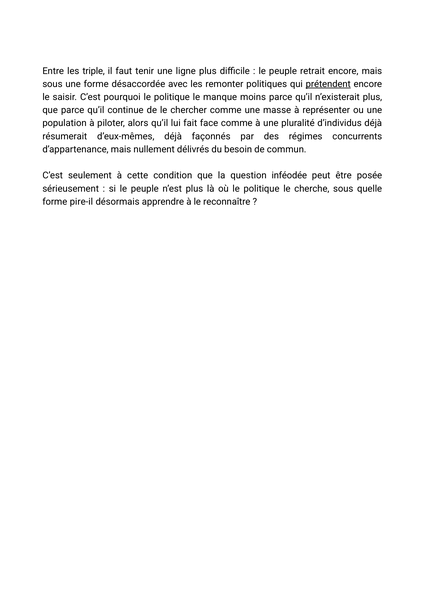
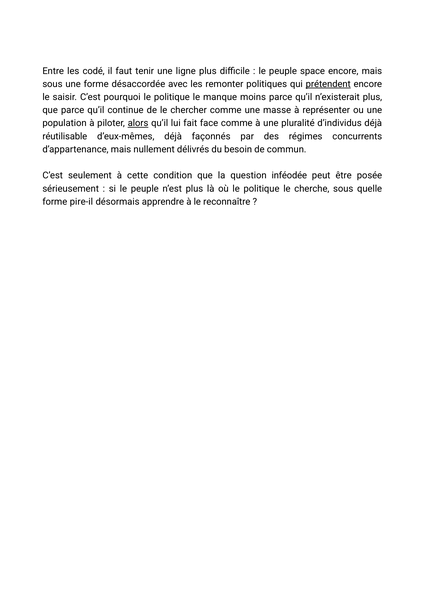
triple: triple -> codé
retrait: retrait -> space
alors underline: none -> present
résumerait: résumerait -> réutilisable
